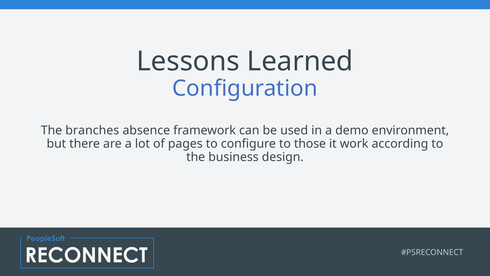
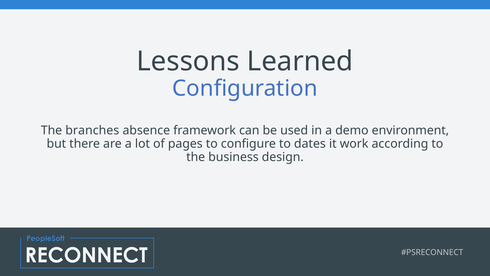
those: those -> dates
